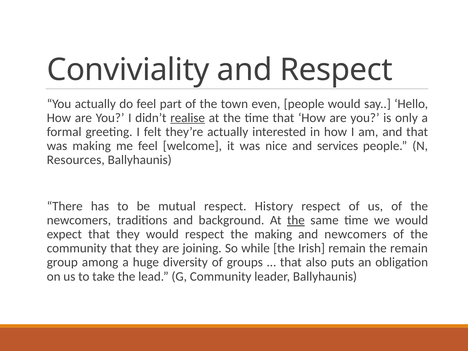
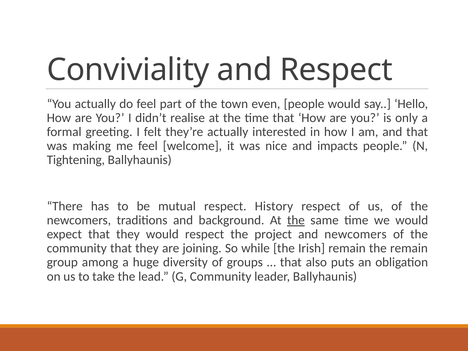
realise underline: present -> none
services: services -> impacts
Resources: Resources -> Tightening
the making: making -> project
